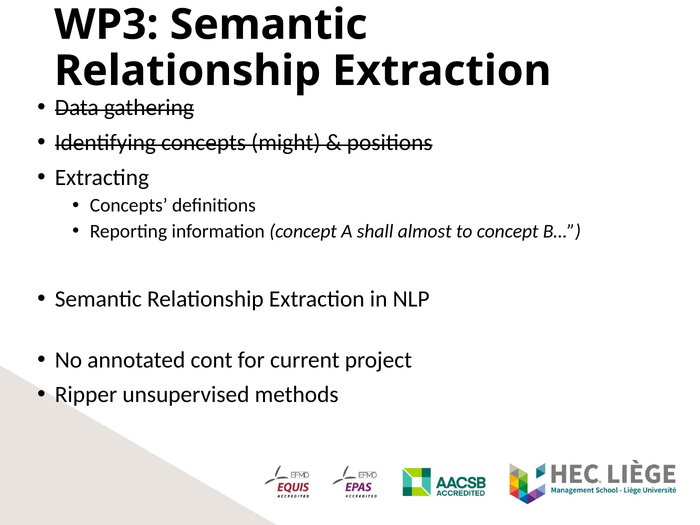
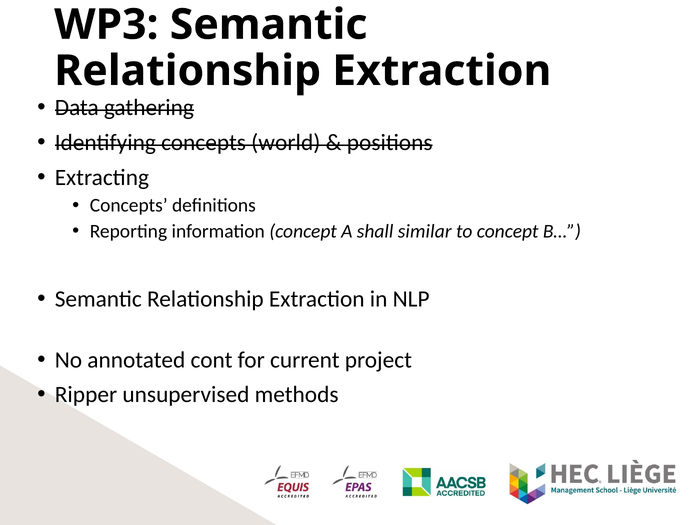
might: might -> world
almost: almost -> similar
